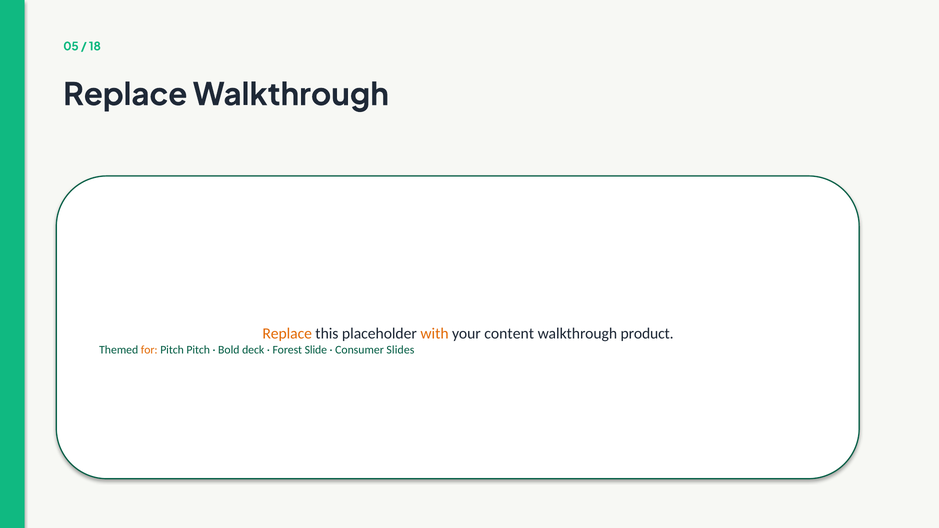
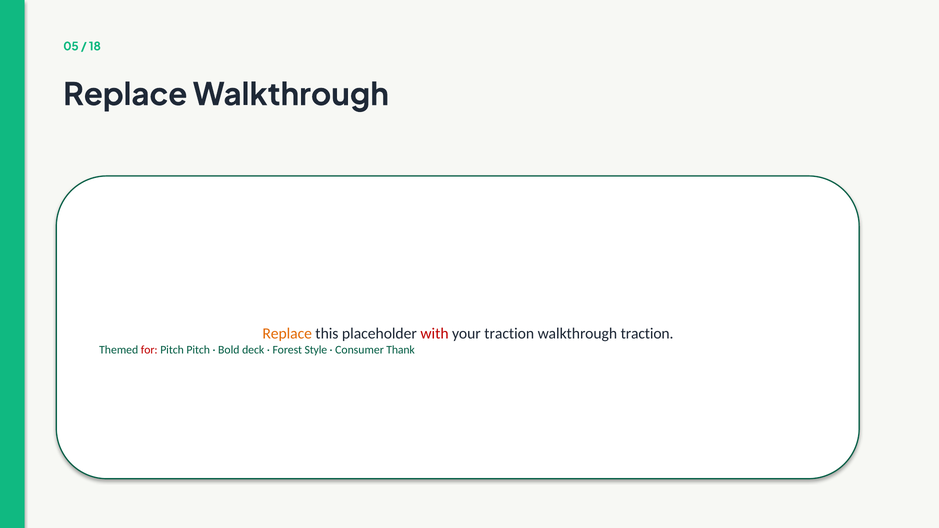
with colour: orange -> red
your content: content -> traction
walkthrough product: product -> traction
for colour: orange -> red
Slide: Slide -> Style
Slides: Slides -> Thank
